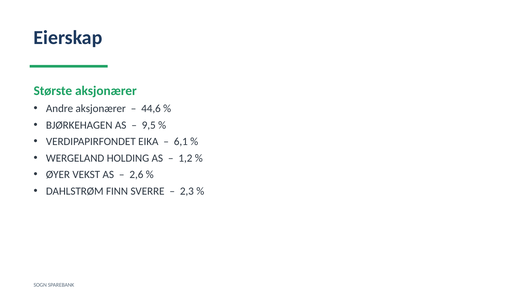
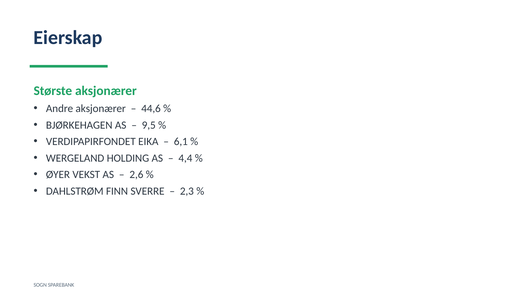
1,2: 1,2 -> 4,4
